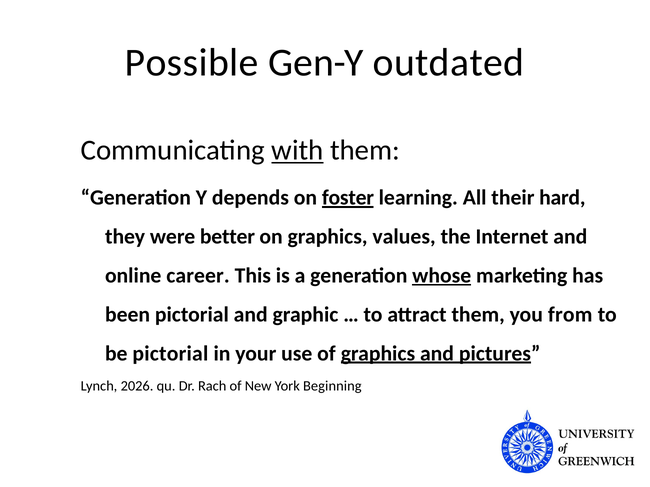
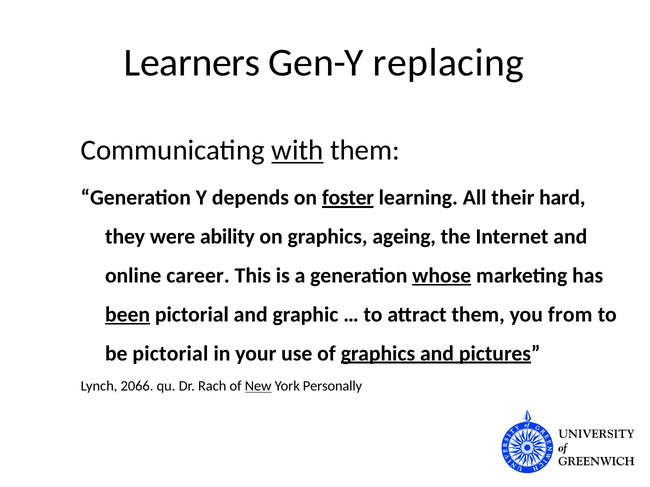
Possible: Possible -> Learners
outdated: outdated -> replacing
better: better -> ability
values: values -> ageing
been underline: none -> present
2026: 2026 -> 2066
New underline: none -> present
Beginning: Beginning -> Personally
